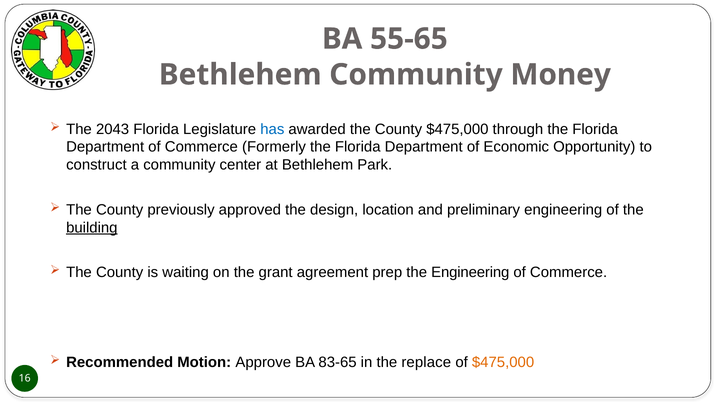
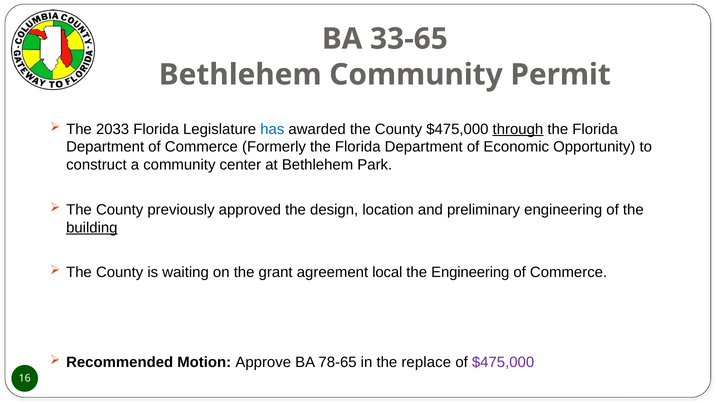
55-65: 55-65 -> 33-65
Money: Money -> Permit
2043: 2043 -> 2033
through underline: none -> present
prep: prep -> local
83-65: 83-65 -> 78-65
$475,000 at (503, 362) colour: orange -> purple
